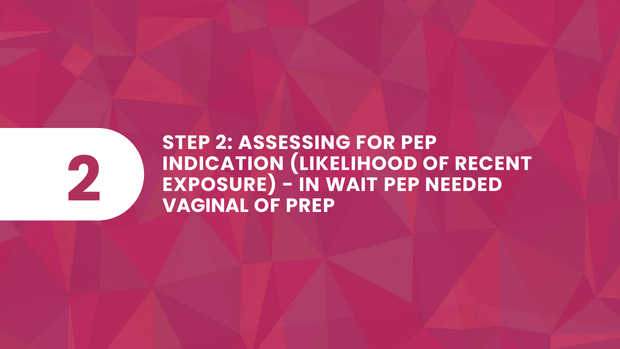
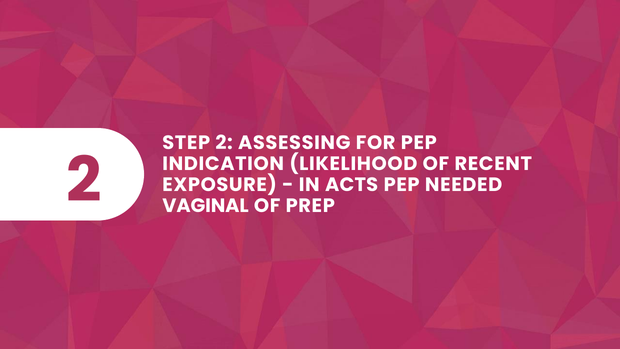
WAIT: WAIT -> ACTS
